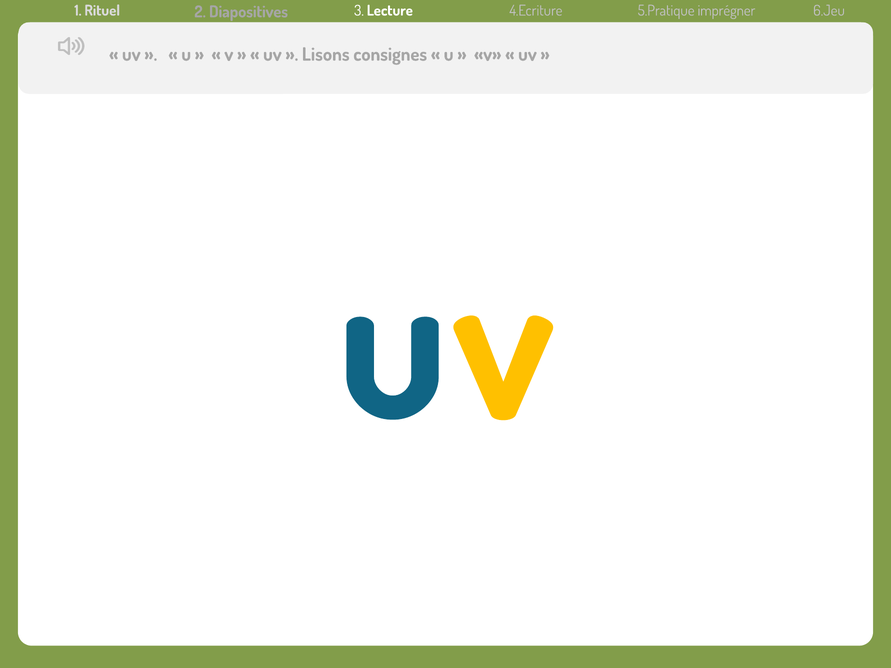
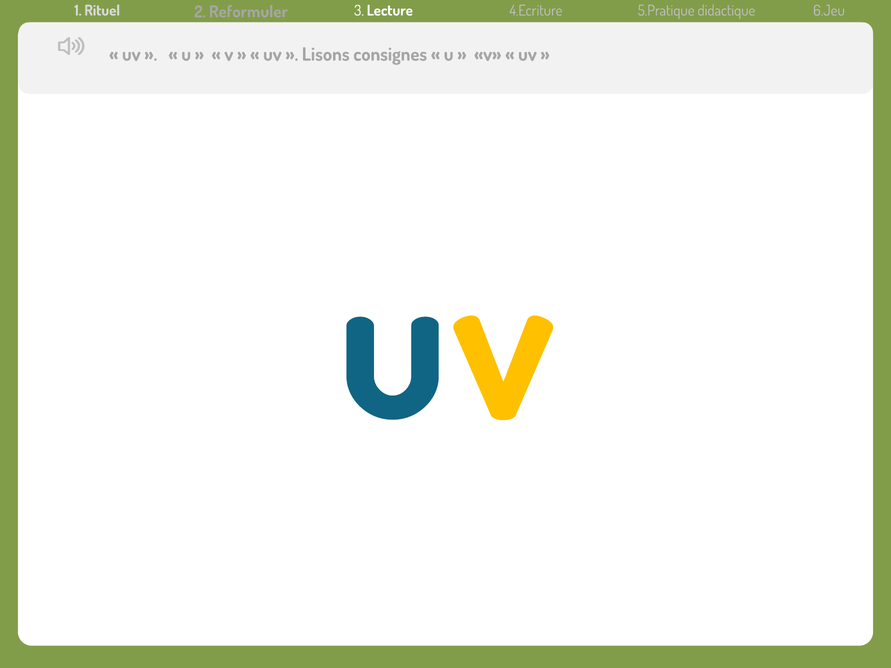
Diapositives: Diapositives -> Reformuler
imprégner: imprégner -> didactique
